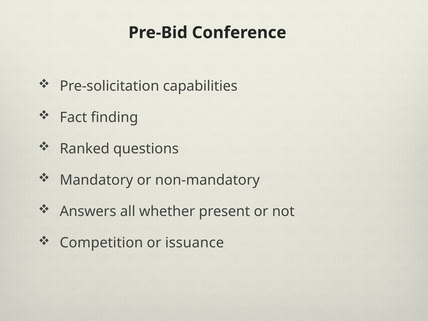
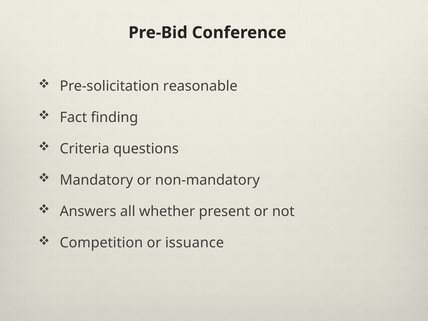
capabilities: capabilities -> reasonable
Ranked: Ranked -> Criteria
